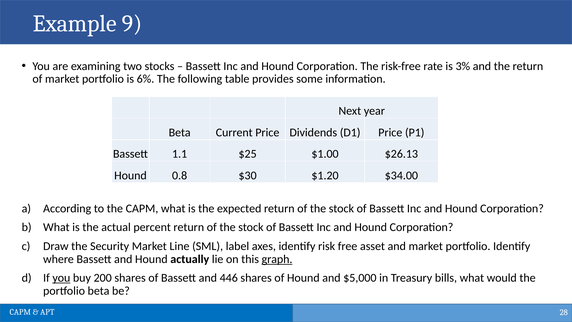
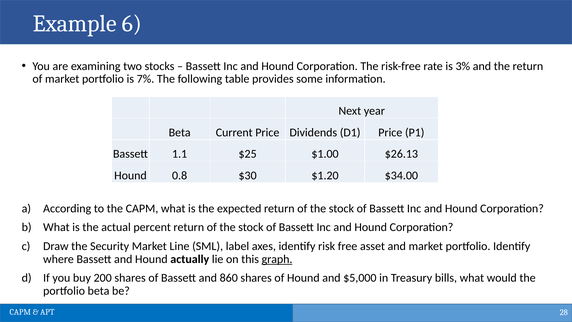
9: 9 -> 6
6%: 6% -> 7%
you at (61, 278) underline: present -> none
446: 446 -> 860
